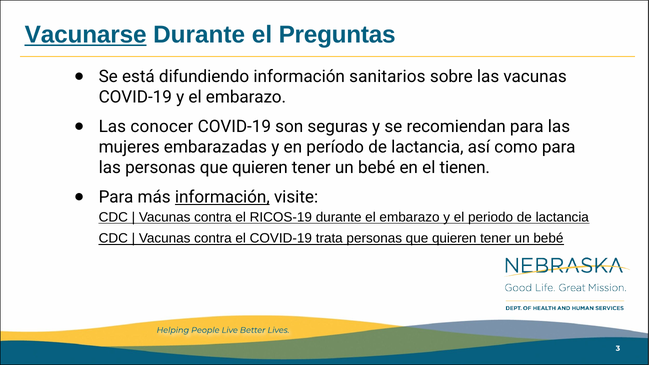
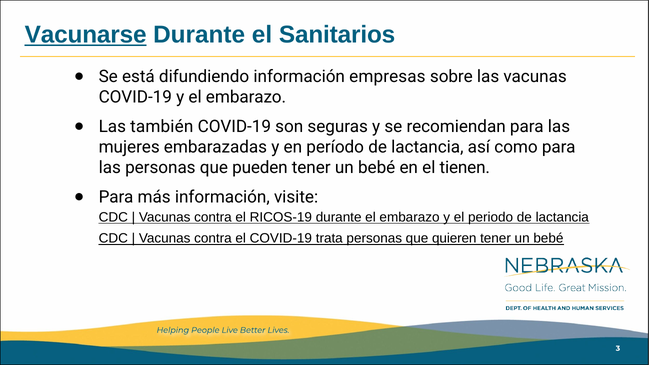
Preguntas: Preguntas -> Sanitarios
sanitarios: sanitarios -> empresas
conocer: conocer -> también
las personas que quieren: quieren -> pueden
información at (222, 197) underline: present -> none
